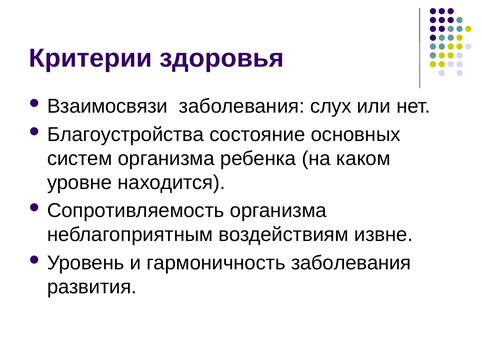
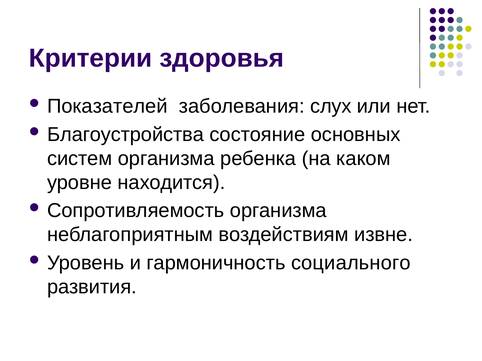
Взаимосвязи: Взаимосвязи -> Показателей
гармоничность заболевания: заболевания -> социального
